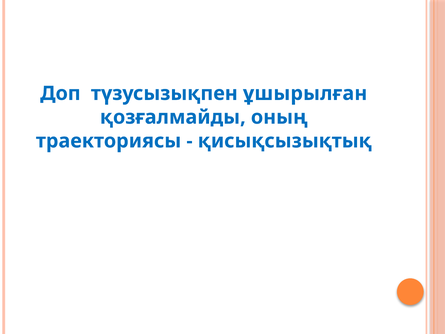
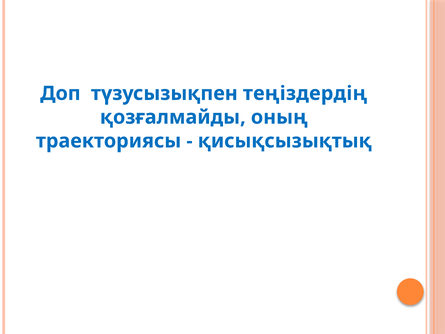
ұшырылған: ұшырылған -> теңіздердің
